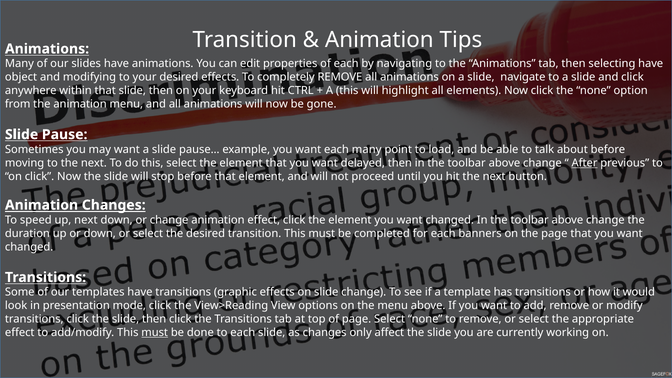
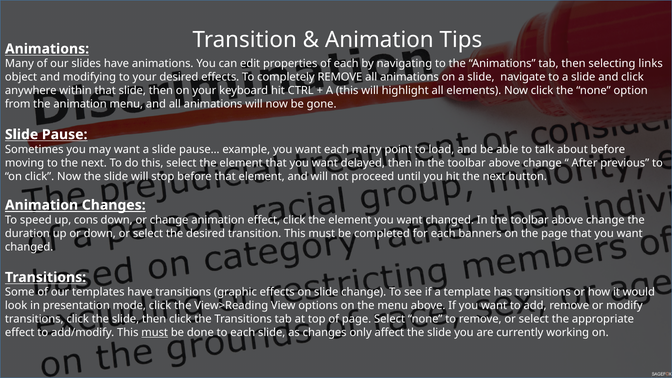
selecting have: have -> links
After underline: present -> none
up next: next -> cons
